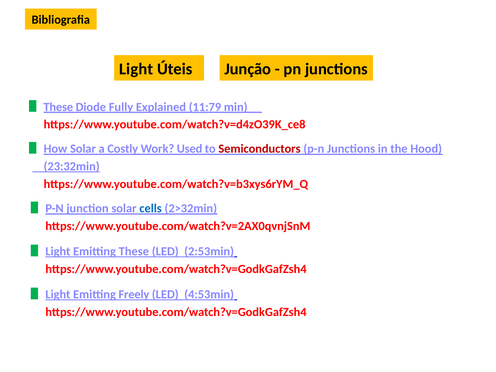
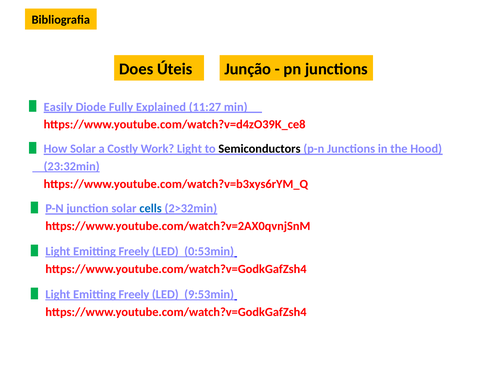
Light at (136, 69): Light -> Does
These at (58, 107): These -> Easily
11:79: 11:79 -> 11:27
Work Used: Used -> Light
Semiconductors colour: red -> black
These at (134, 251): These -> Freely
2:53min: 2:53min -> 0:53min
4:53min: 4:53min -> 9:53min
